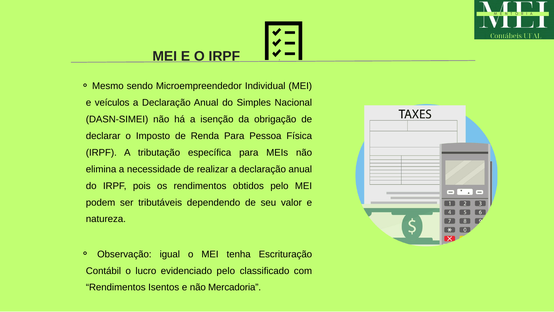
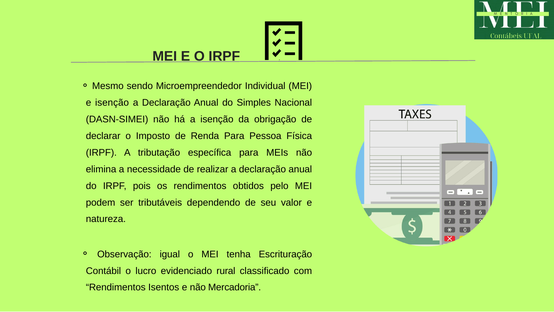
e veículos: veículos -> isenção
evidenciado pelo: pelo -> rural
